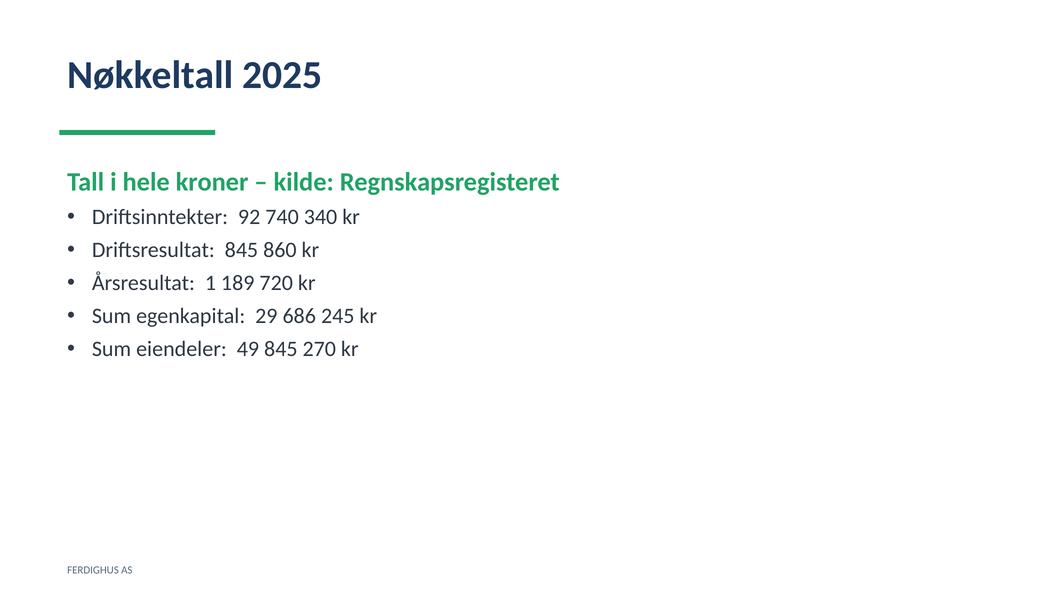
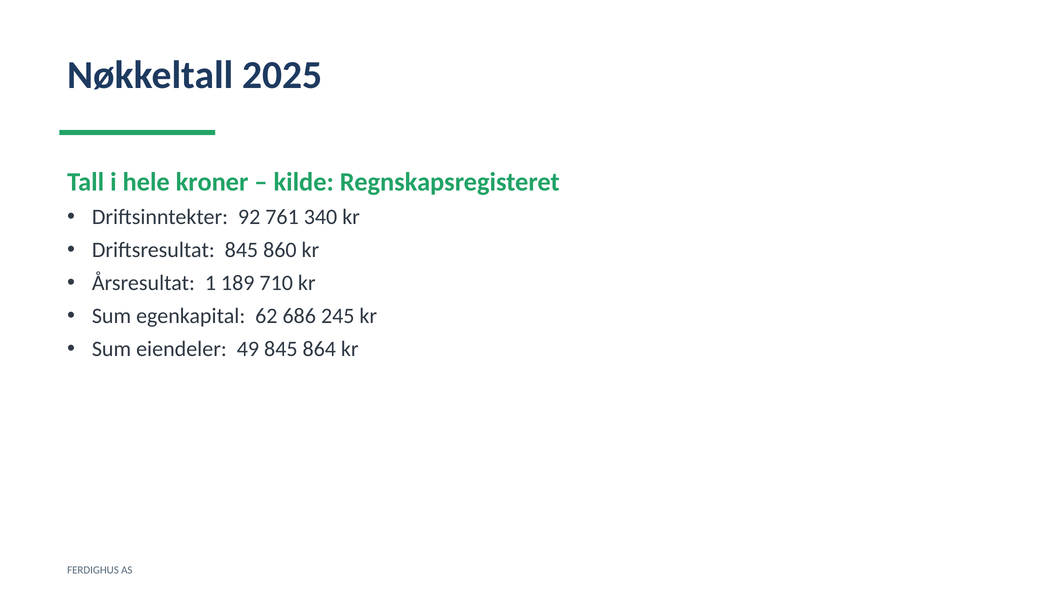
740: 740 -> 761
720: 720 -> 710
29: 29 -> 62
270: 270 -> 864
